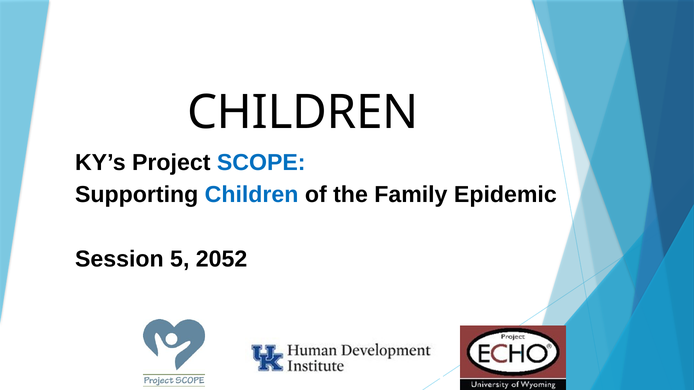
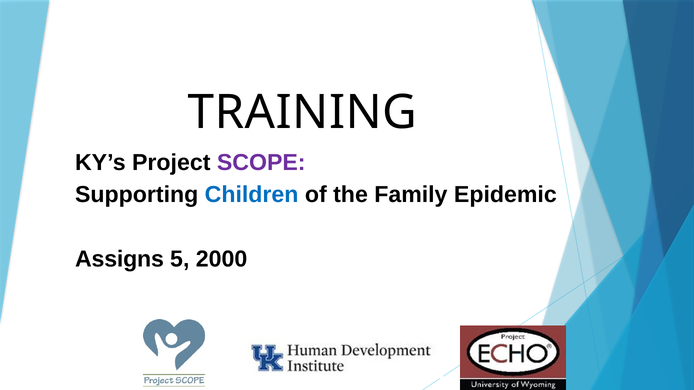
CHILDREN at (303, 112): CHILDREN -> TRAINING
SCOPE colour: blue -> purple
Session: Session -> Assigns
2052: 2052 -> 2000
